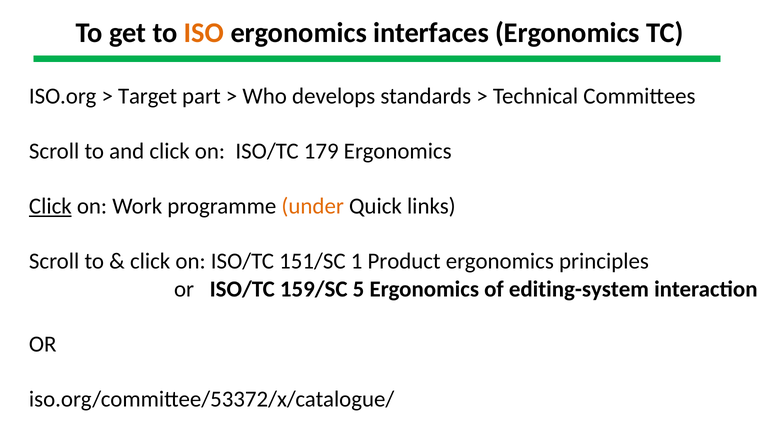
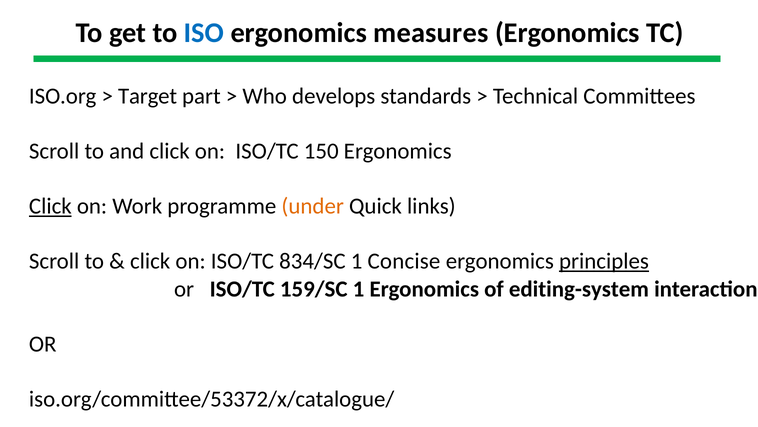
ISO colour: orange -> blue
interfaces: interfaces -> measures
179: 179 -> 150
151/SC: 151/SC -> 834/SC
Product: Product -> Concise
principles underline: none -> present
159/SC 5: 5 -> 1
